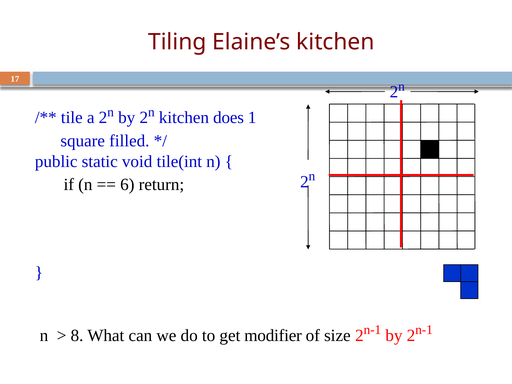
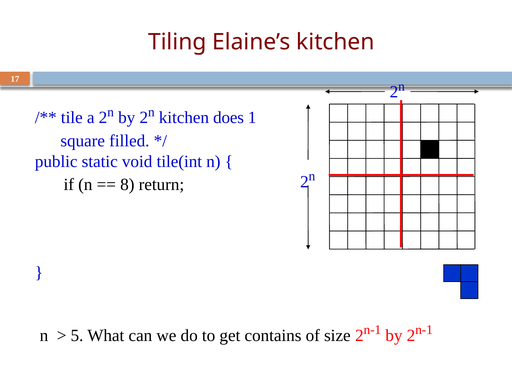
6: 6 -> 8
8: 8 -> 5
modifier: modifier -> contains
